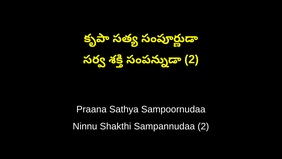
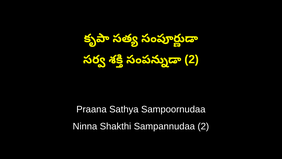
Ninnu: Ninnu -> Ninna
